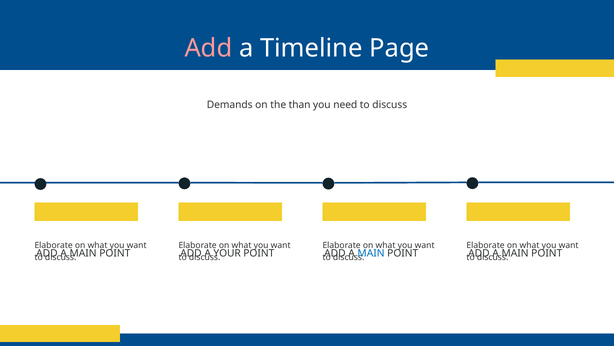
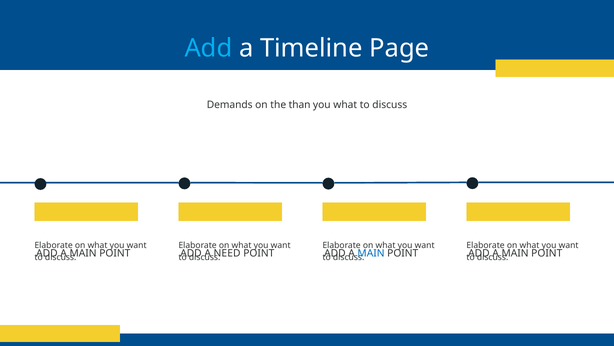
Add at (209, 48) colour: pink -> light blue
you need: need -> what
YOUR: YOUR -> NEED
